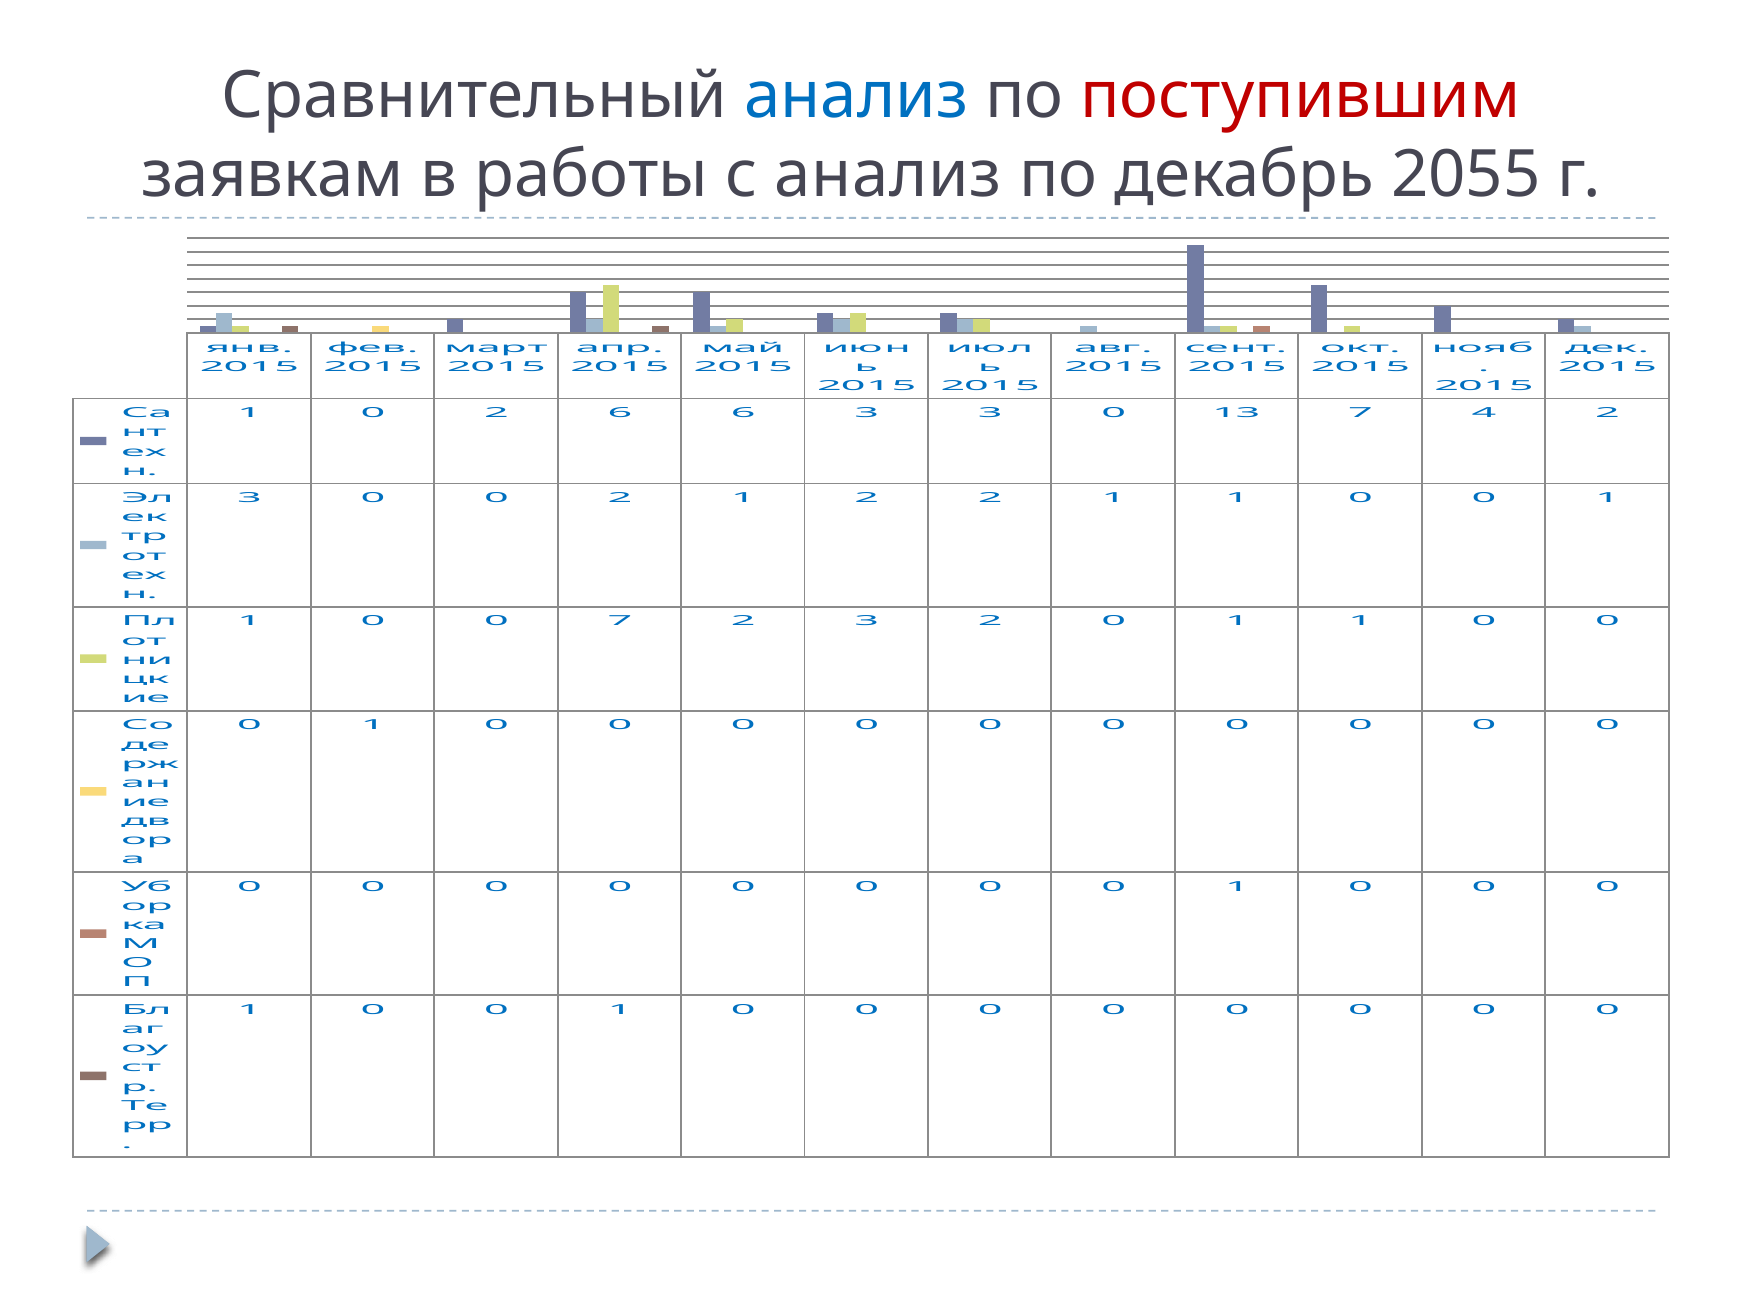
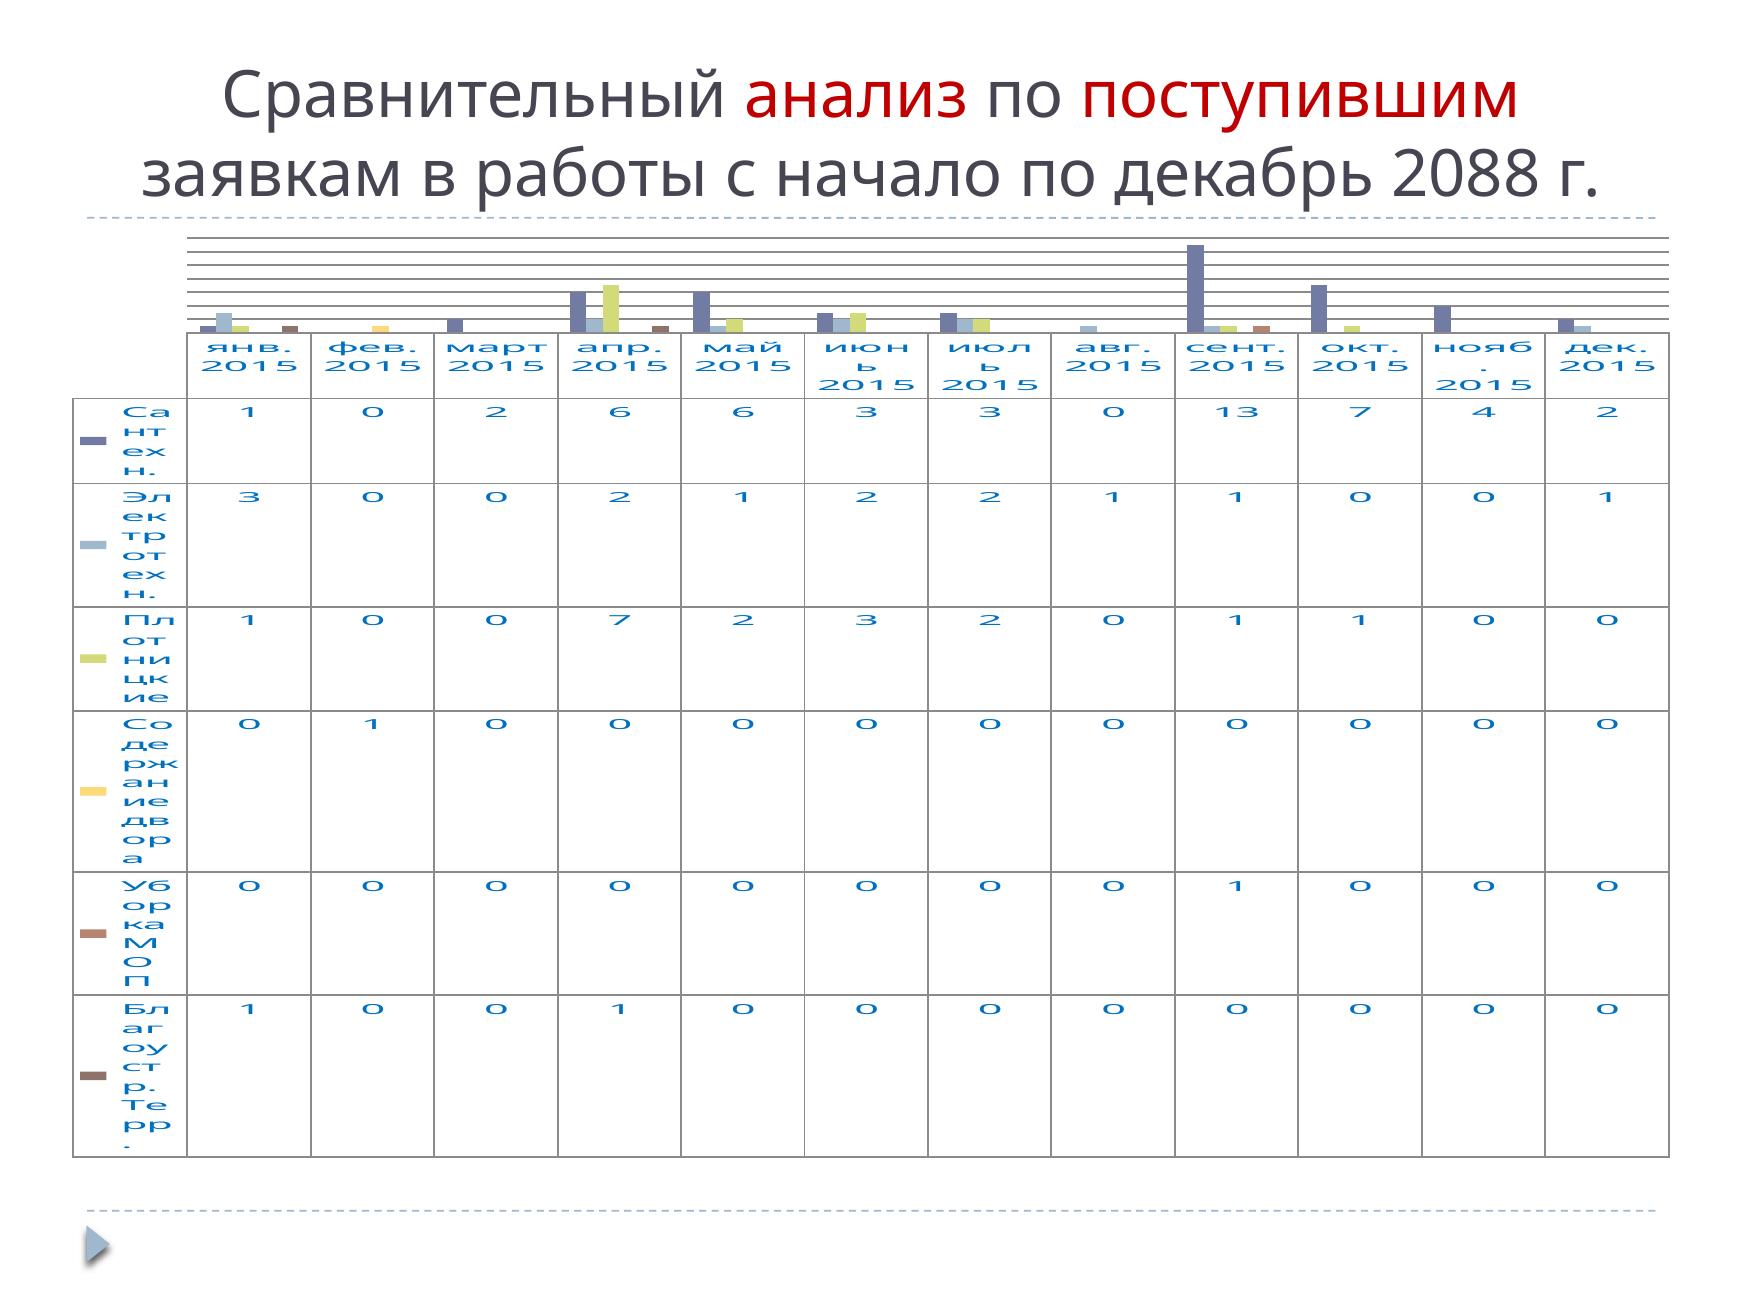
анализ at (856, 96) colour: blue -> red
с анализ: анализ -> начало
2055: 2055 -> 2088
